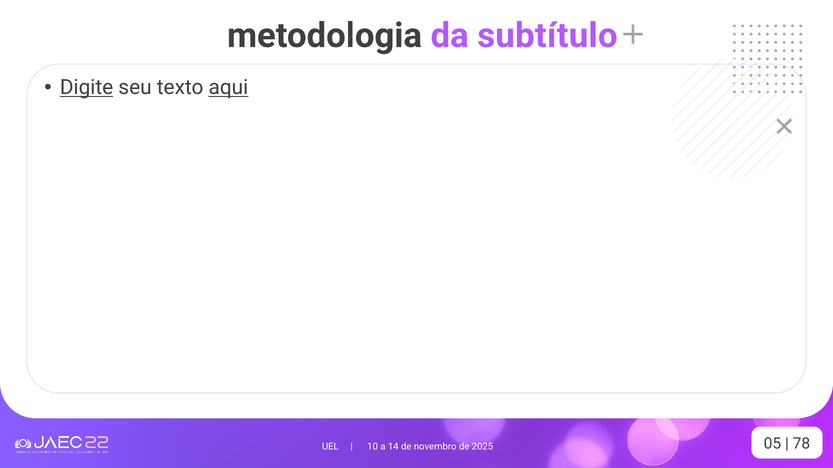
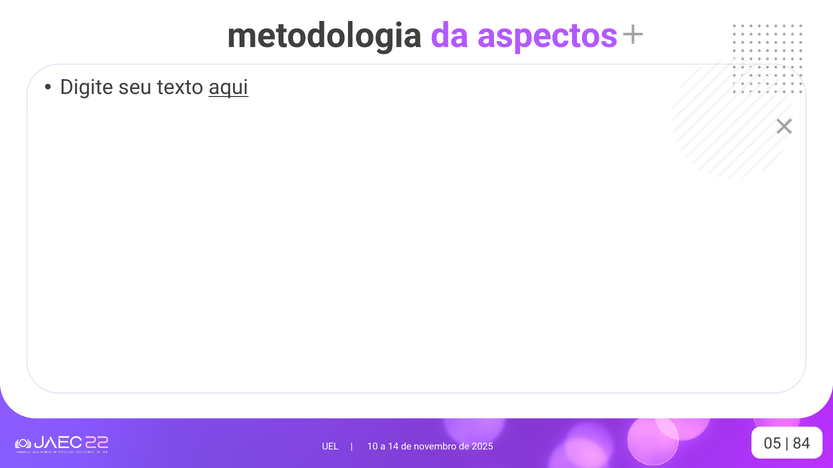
subtítulo: subtítulo -> aspectos
Digite underline: present -> none
78: 78 -> 84
